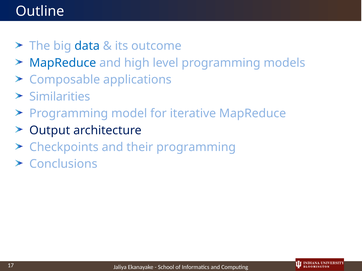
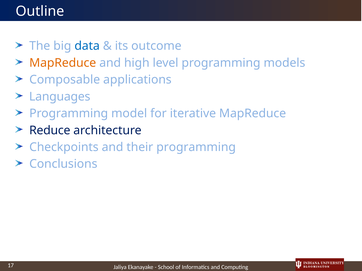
MapReduce at (63, 63) colour: blue -> orange
Similarities: Similarities -> Languages
Output: Output -> Reduce
